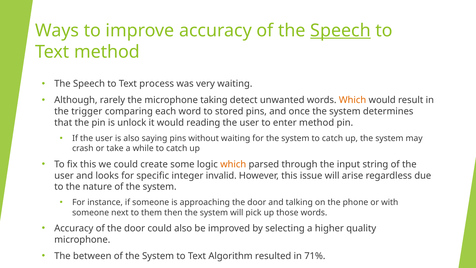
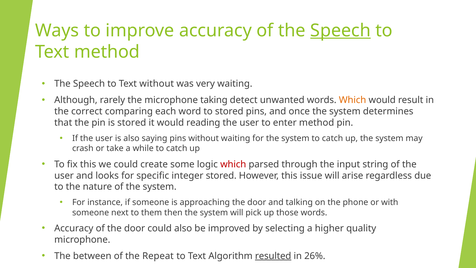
Text process: process -> without
trigger: trigger -> correct
is unlock: unlock -> stored
which at (233, 164) colour: orange -> red
integer invalid: invalid -> stored
System at (158, 256): System -> Repeat
resulted underline: none -> present
71%: 71% -> 26%
